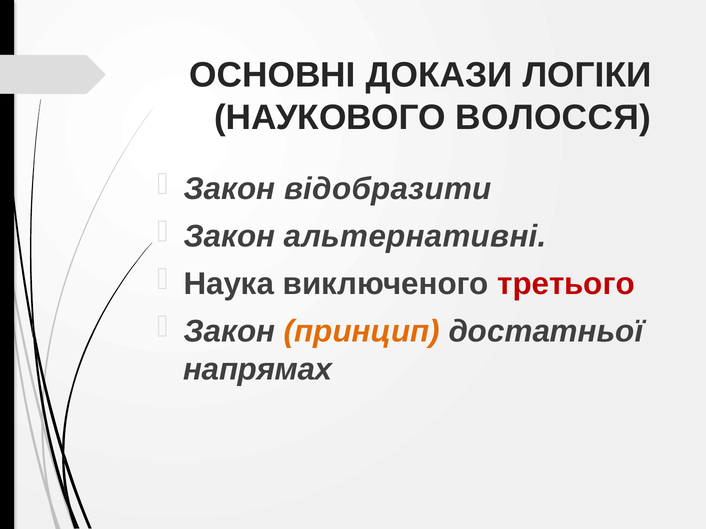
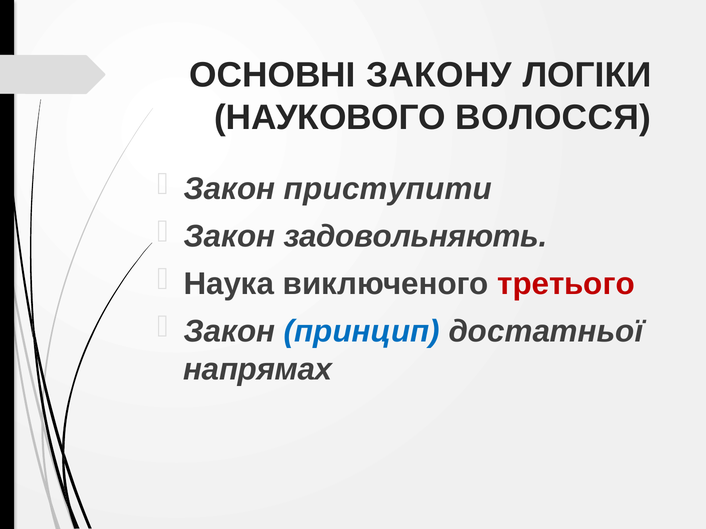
ДОКАЗИ: ДОКАЗИ -> ЗАКОНУ
відобразити: відобразити -> приступити
альтернативні: альтернативні -> задовольняють
принцип colour: orange -> blue
